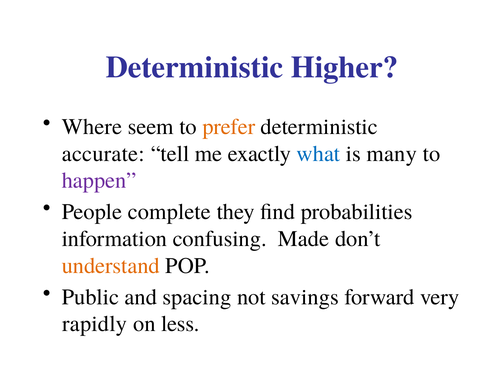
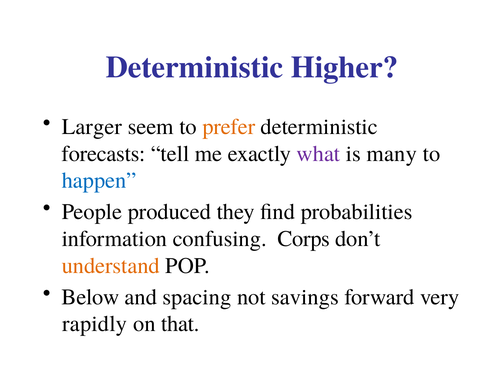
Where: Where -> Larger
accurate: accurate -> forecasts
what colour: blue -> purple
happen colour: purple -> blue
complete: complete -> produced
Made: Made -> Corps
Public: Public -> Below
less: less -> that
